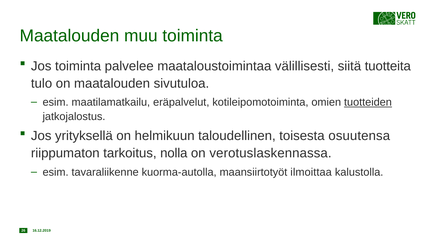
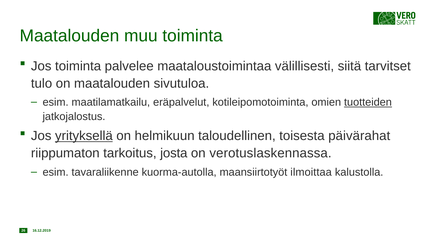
tuotteita: tuotteita -> tarvitset
yrityksellä underline: none -> present
osuutensa: osuutensa -> päivärahat
nolla: nolla -> josta
